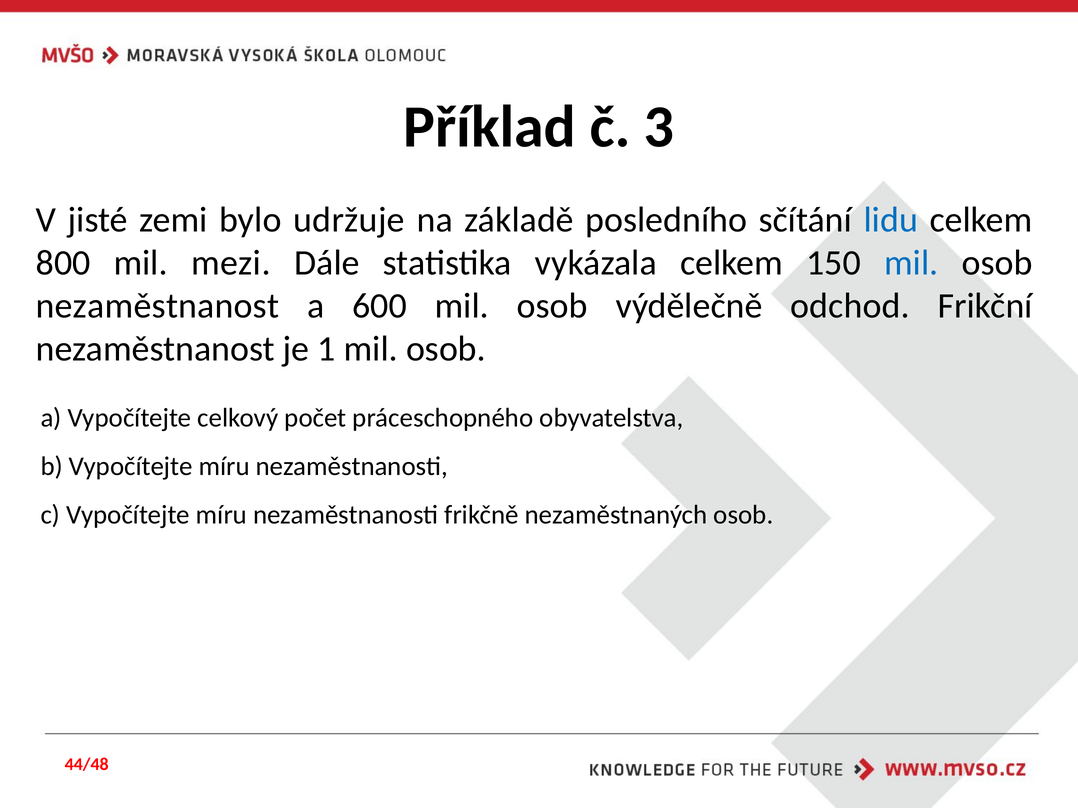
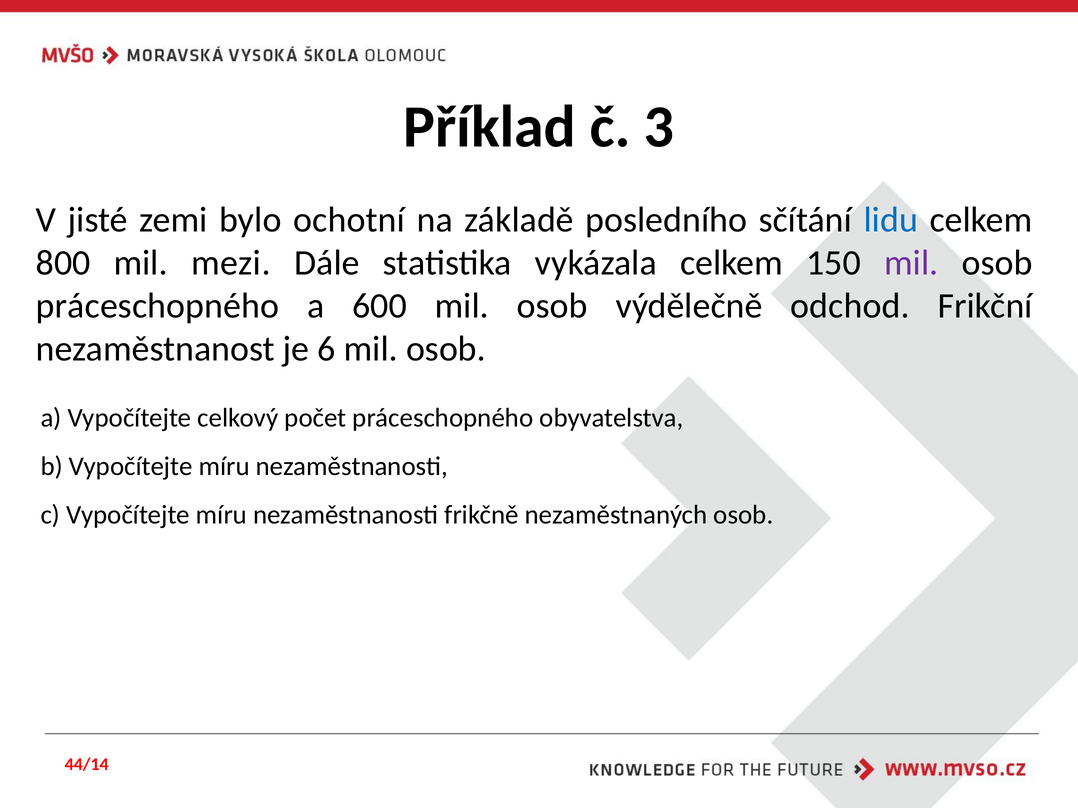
udržuje: udržuje -> ochotní
mil at (911, 263) colour: blue -> purple
nezaměstnanost at (158, 306): nezaměstnanost -> práceschopného
1: 1 -> 6
44/48: 44/48 -> 44/14
